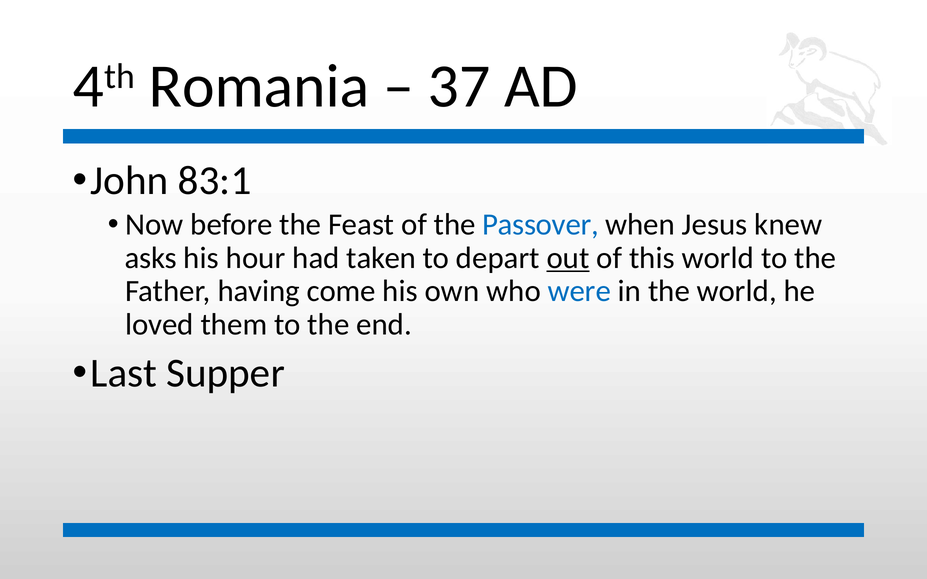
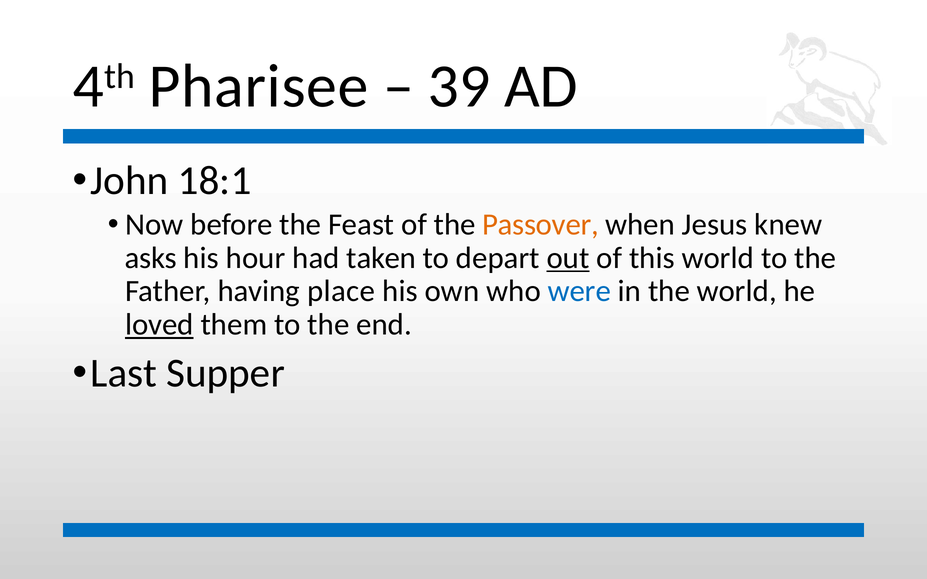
Romania: Romania -> Pharisee
37: 37 -> 39
83:1: 83:1 -> 18:1
Passover colour: blue -> orange
come: come -> place
loved underline: none -> present
